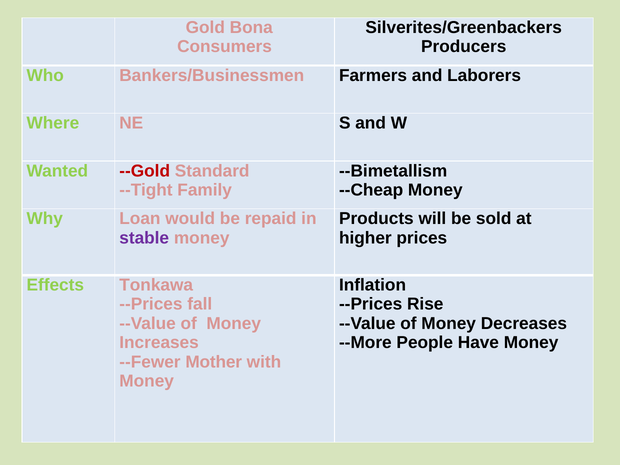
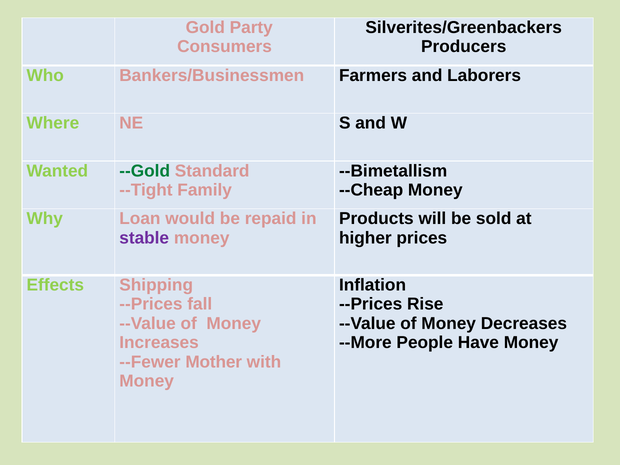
Bona: Bona -> Party
--Gold colour: red -> green
Tonkawa: Tonkawa -> Shipping
